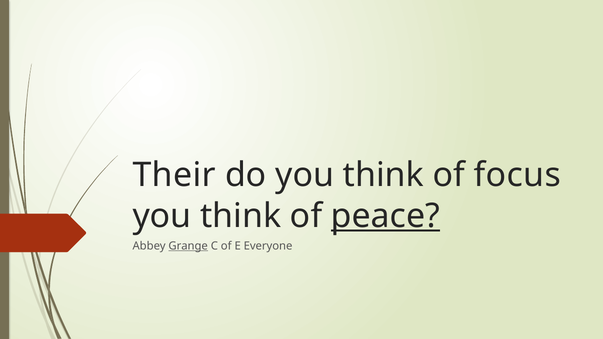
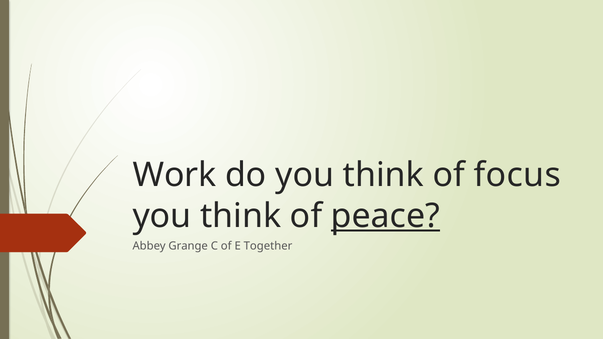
Their: Their -> Work
Grange underline: present -> none
Everyone: Everyone -> Together
